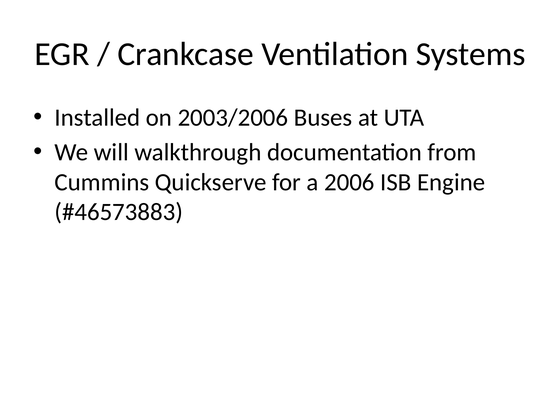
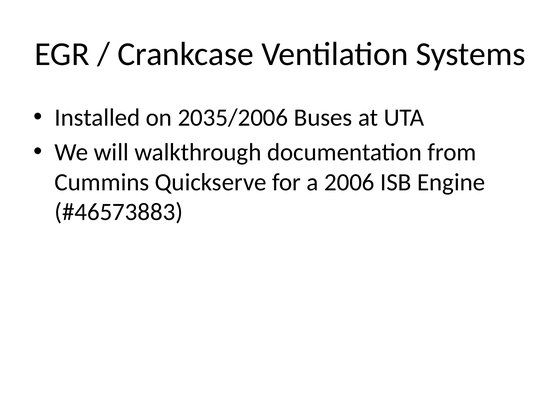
2003/2006: 2003/2006 -> 2035/2006
